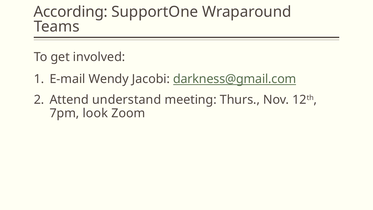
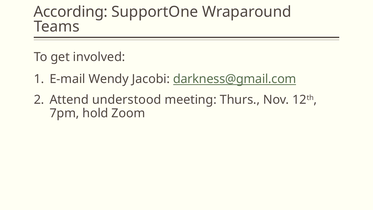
understand: understand -> understood
look: look -> hold
